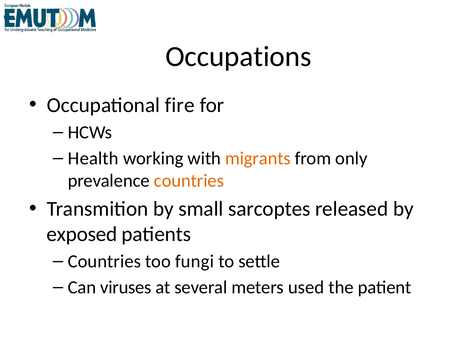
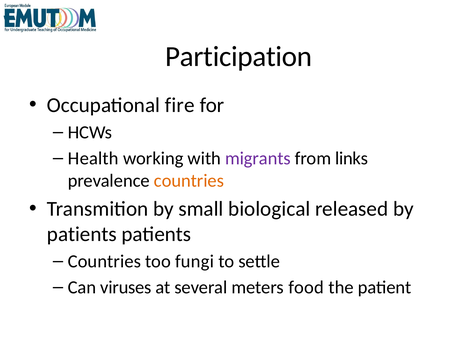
Occupations: Occupations -> Participation
migrants colour: orange -> purple
only: only -> links
sarcoptes: sarcoptes -> biological
exposed at (82, 234): exposed -> patients
used: used -> food
